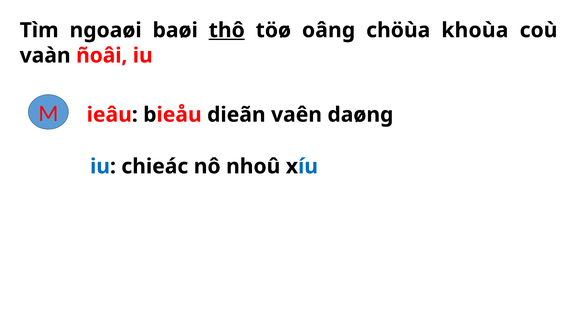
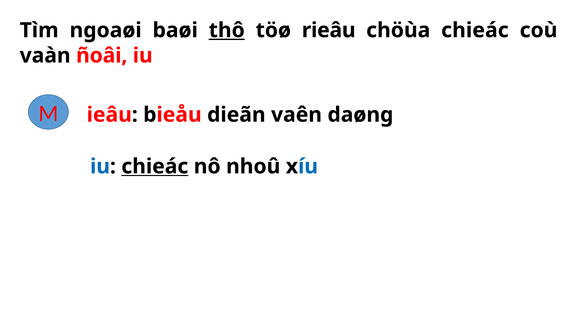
oâng: oâng -> rieâu
chöùa khoùa: khoùa -> chieác
chieác at (155, 167) underline: none -> present
